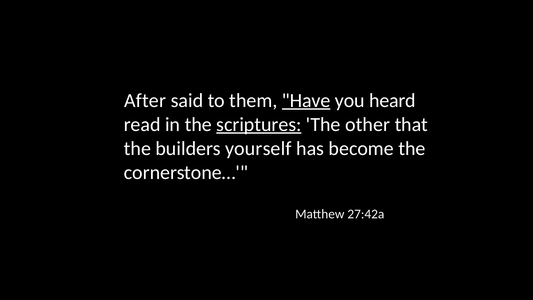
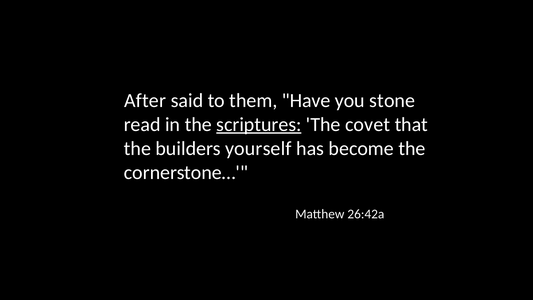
Have underline: present -> none
heard: heard -> stone
other: other -> covet
27:42a: 27:42a -> 26:42a
